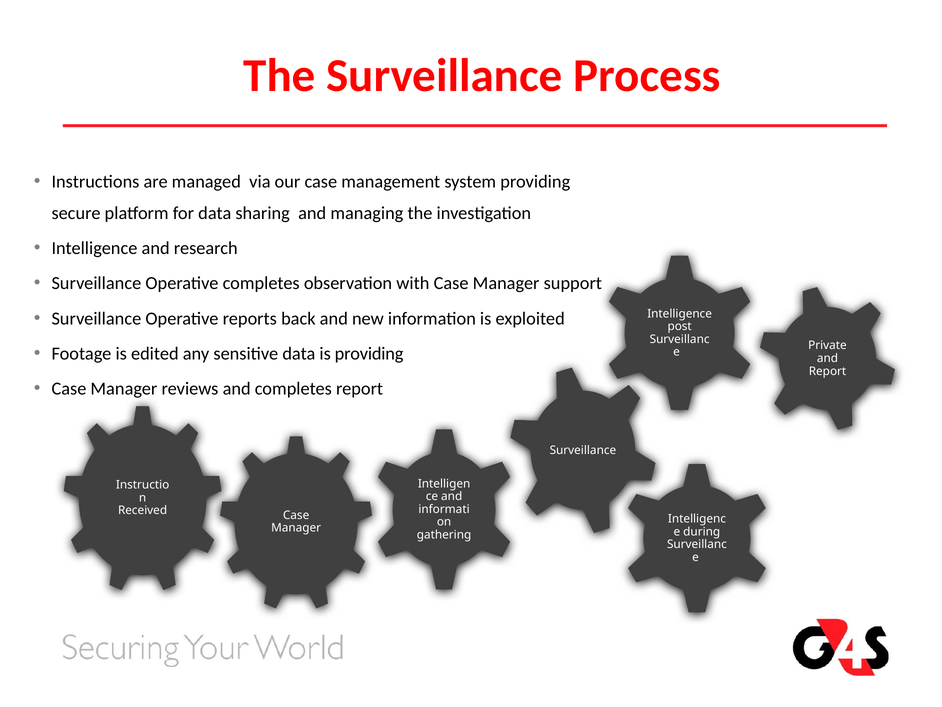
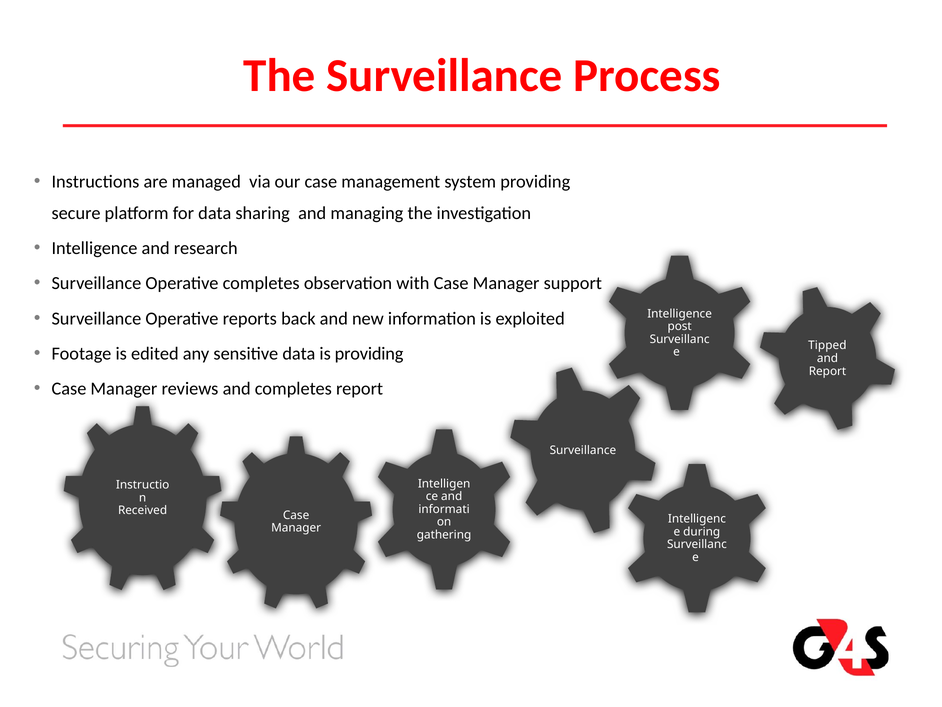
Private: Private -> Tipped
